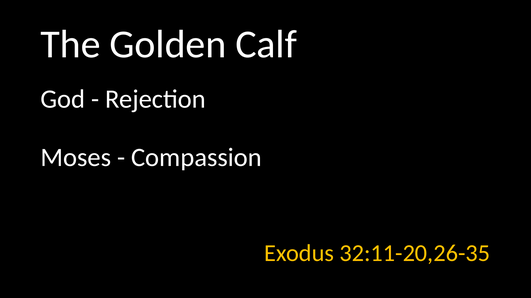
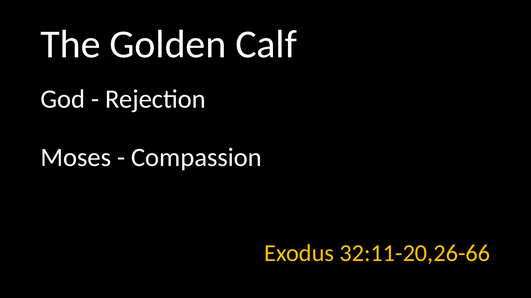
32:11-20,26-35: 32:11-20,26-35 -> 32:11-20,26-66
